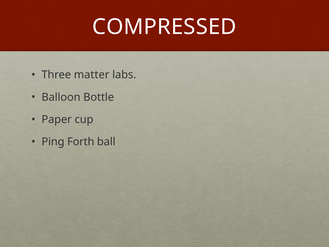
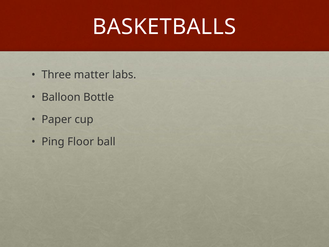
COMPRESSED: COMPRESSED -> BASKETBALLS
Forth: Forth -> Floor
